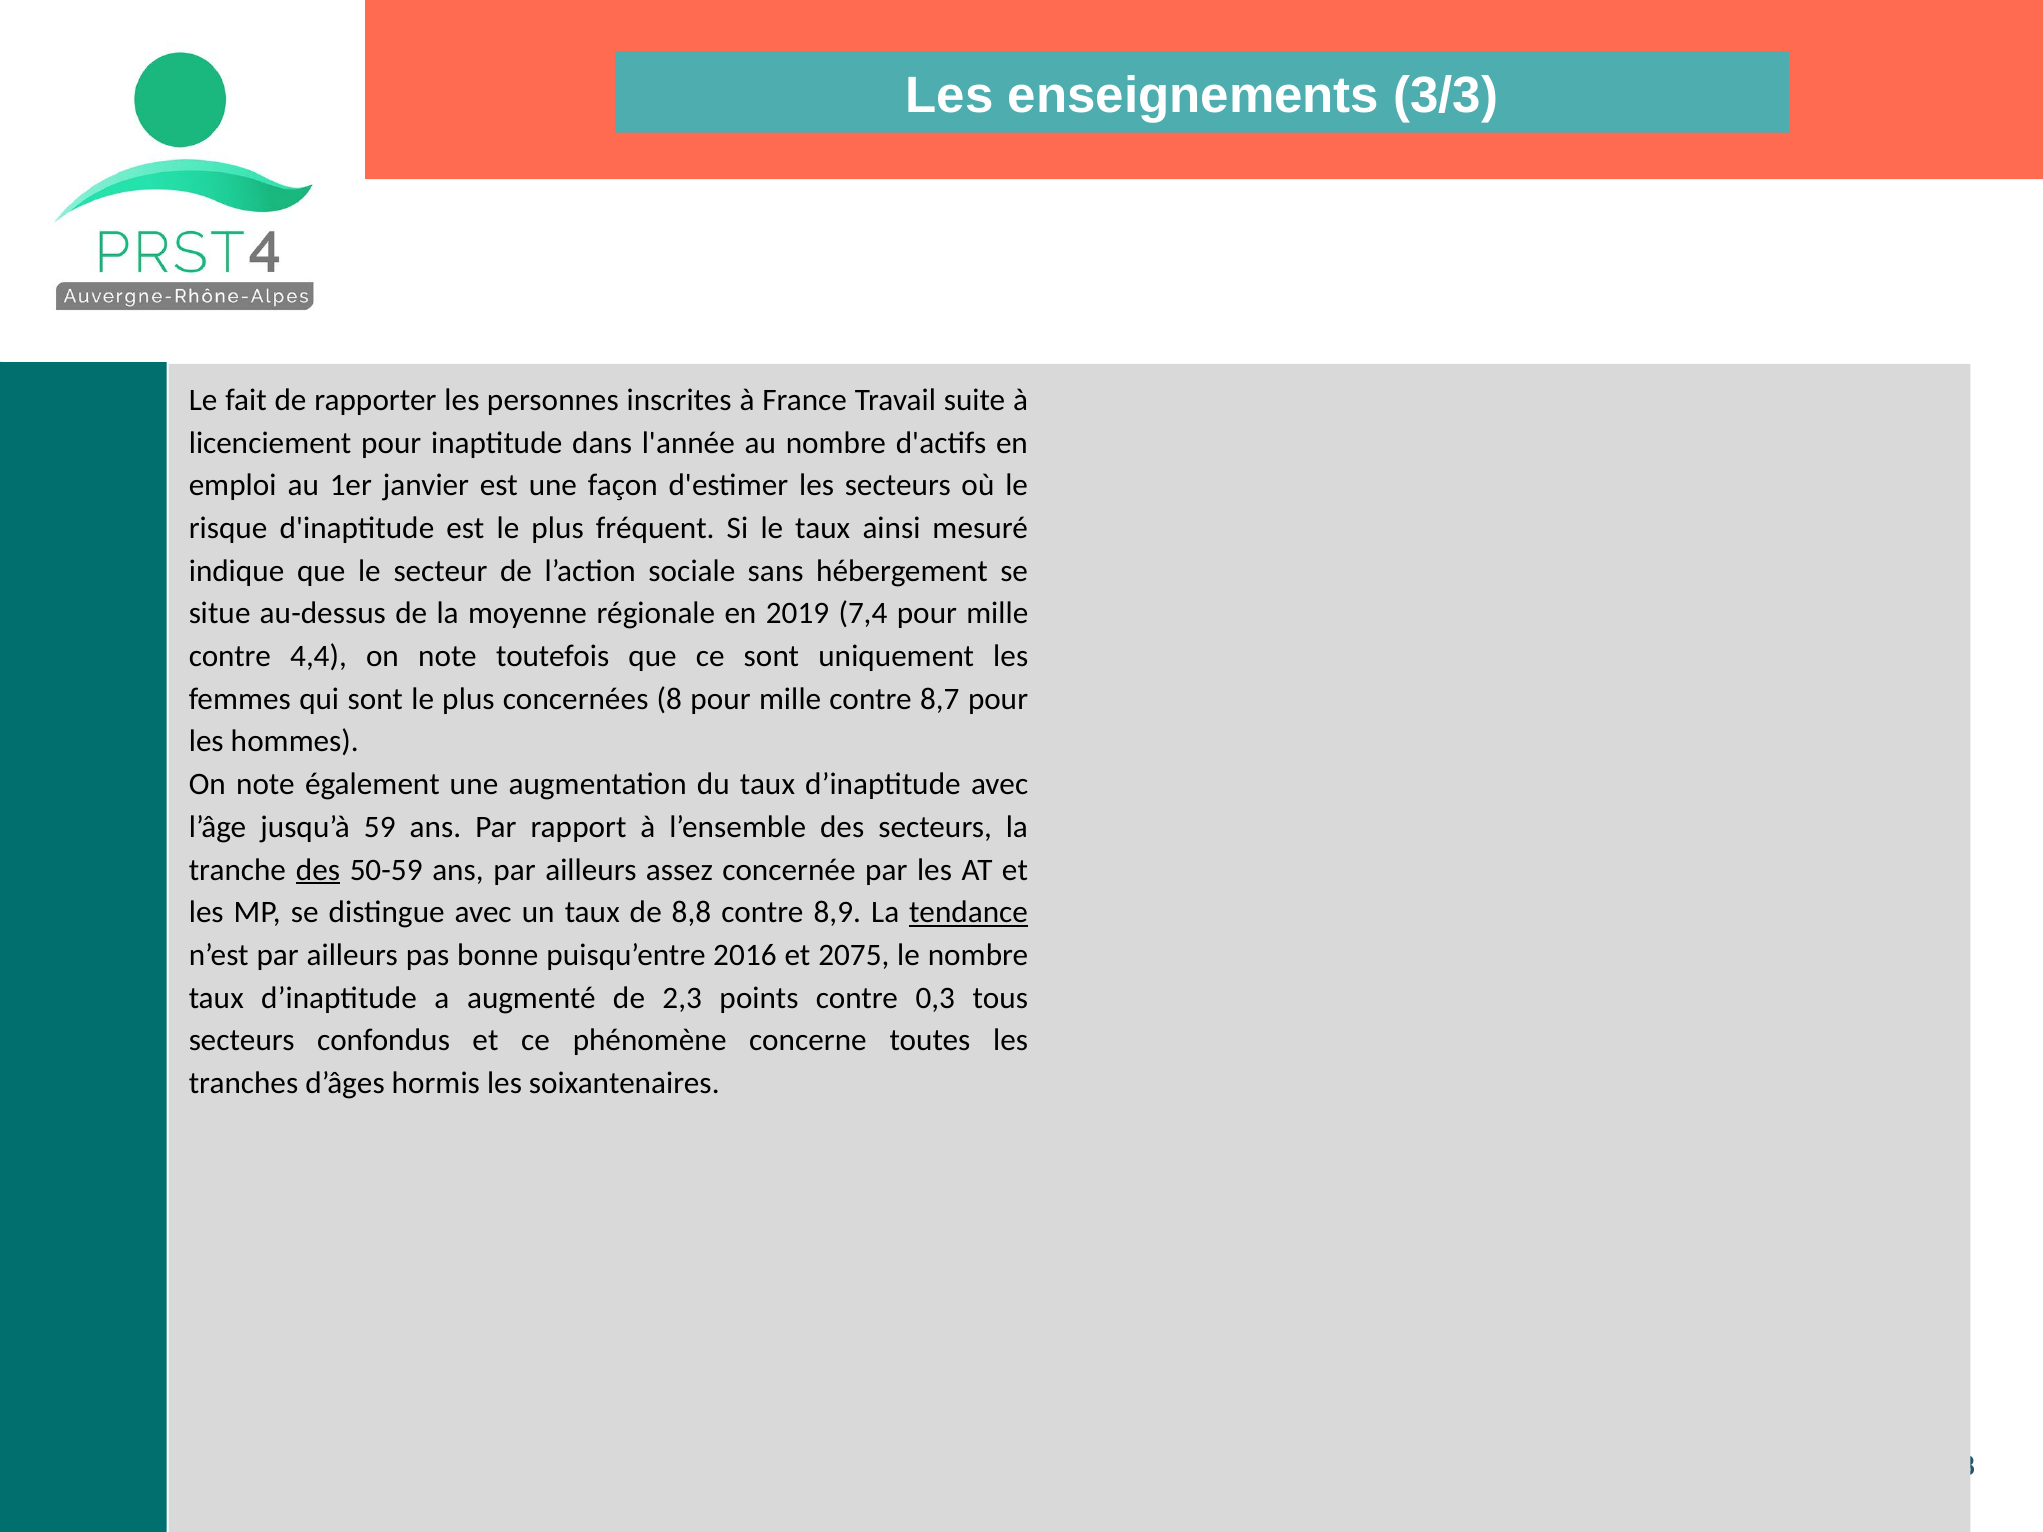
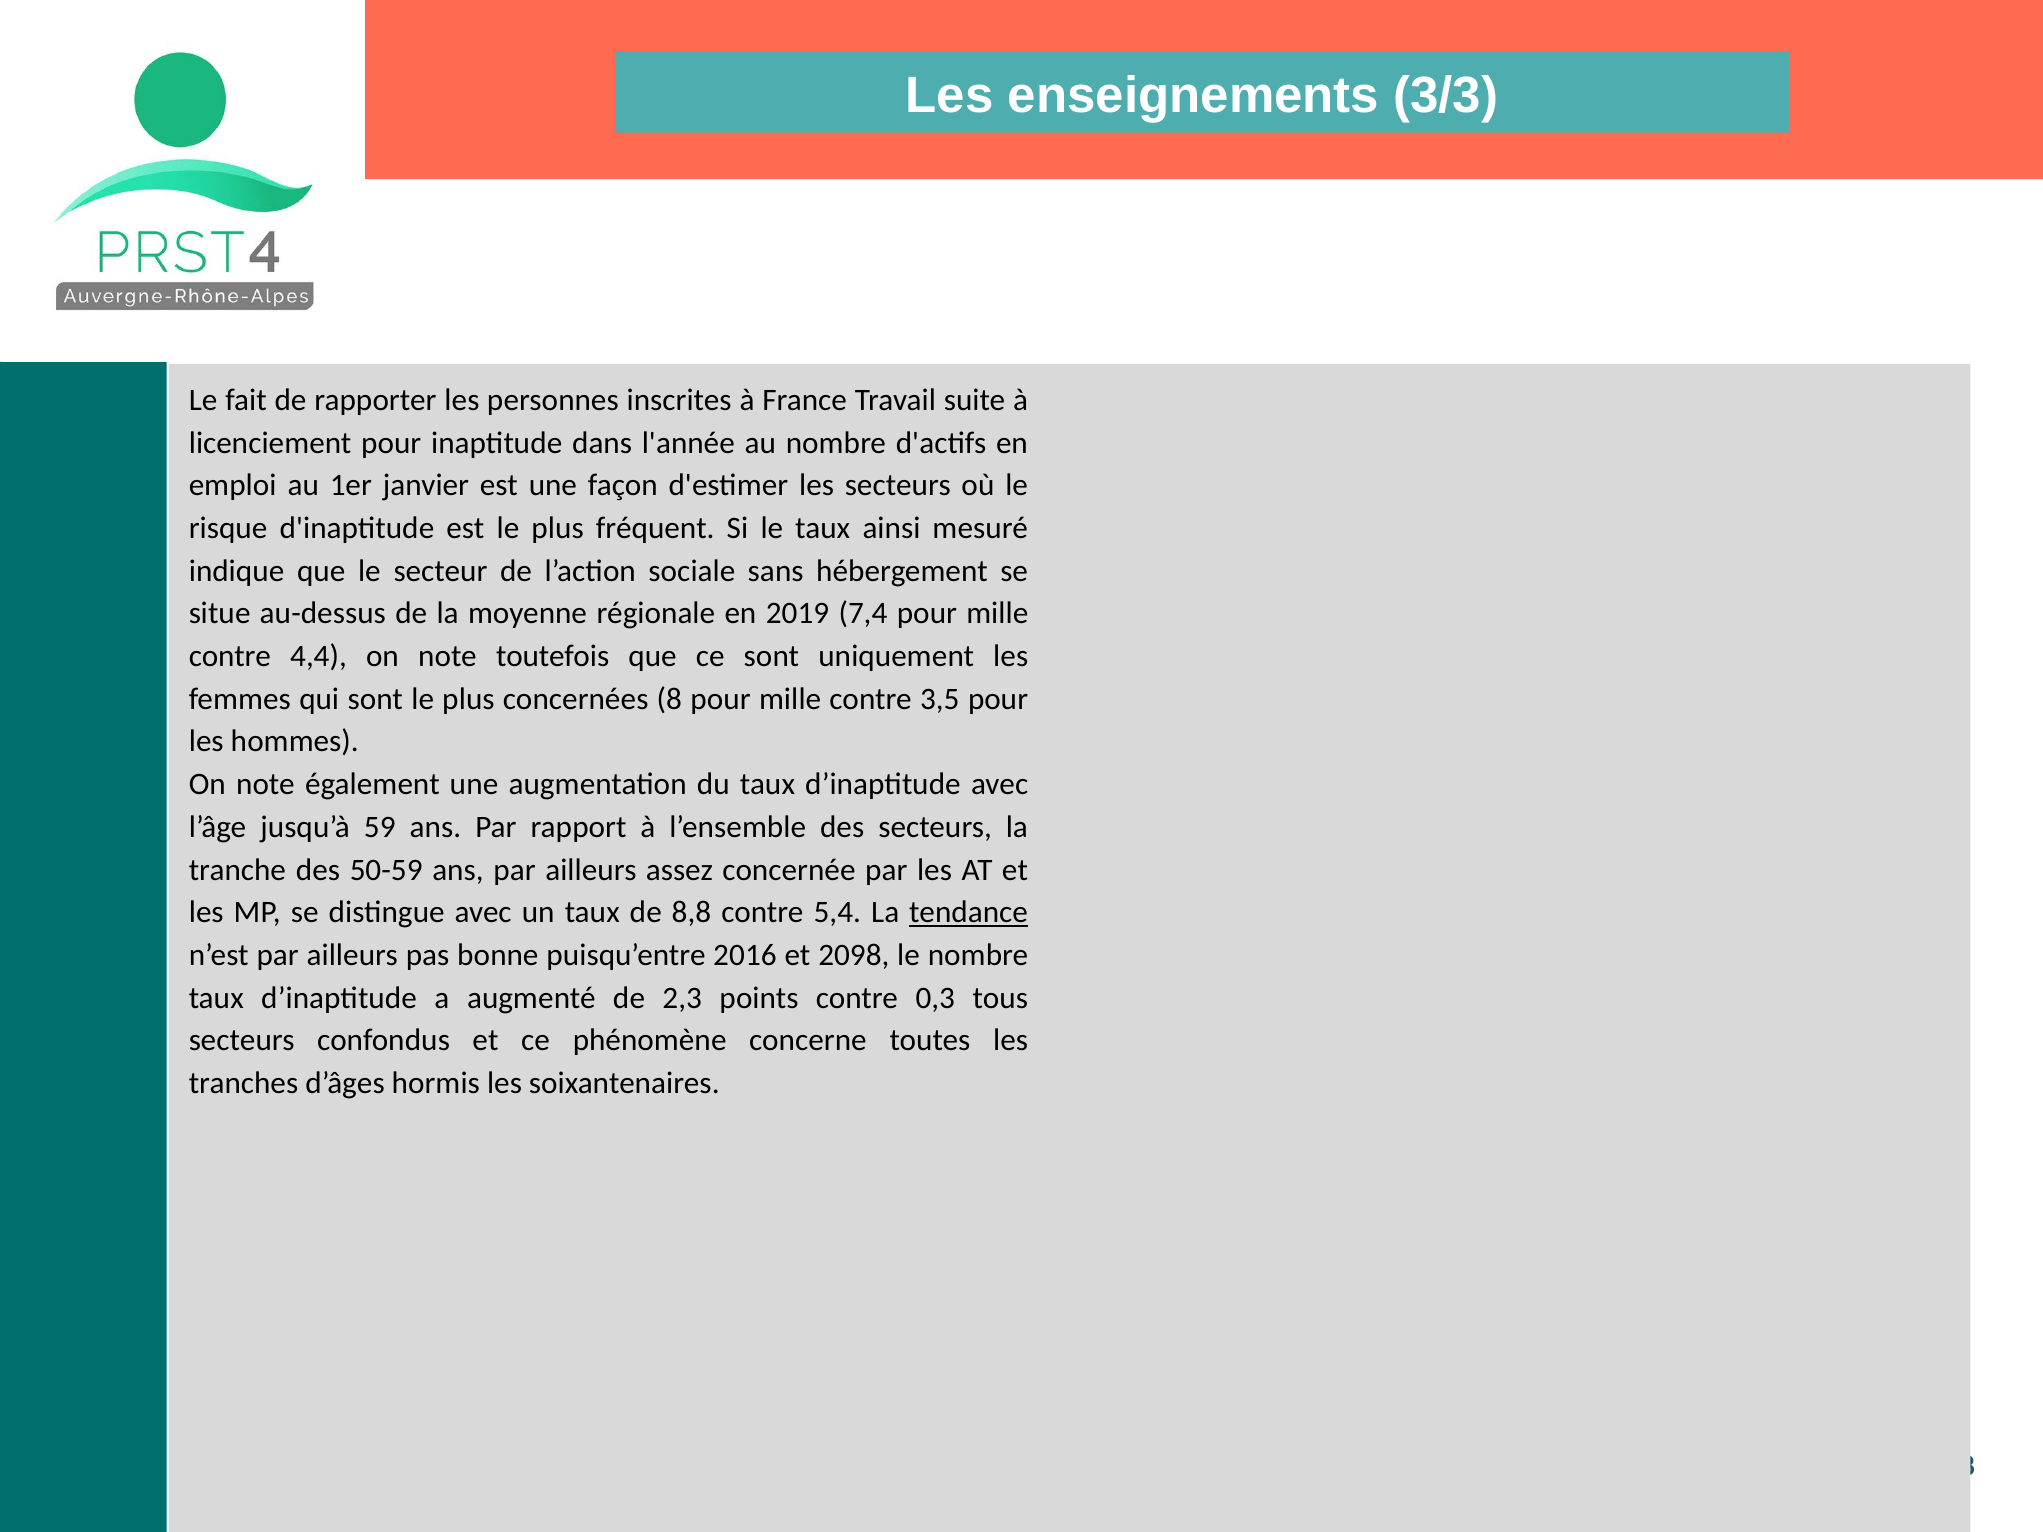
8,7: 8,7 -> 3,5
des at (318, 870) underline: present -> none
8,9: 8,9 -> 5,4
2075: 2075 -> 2098
